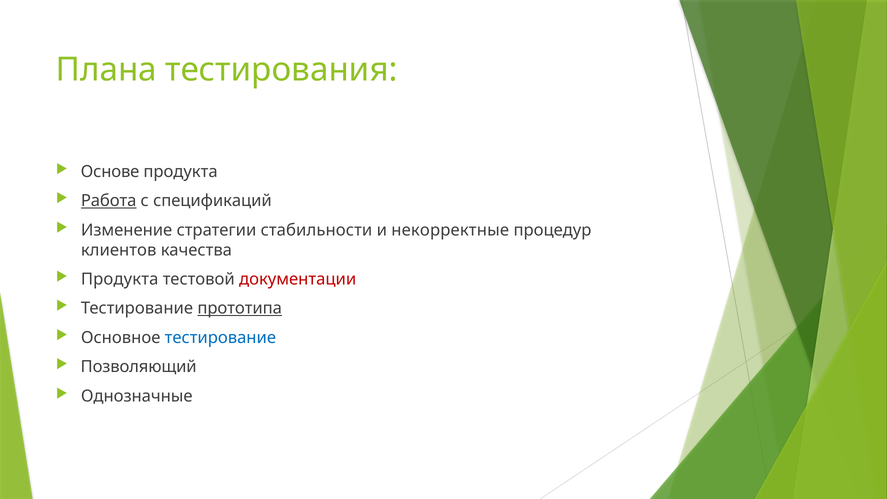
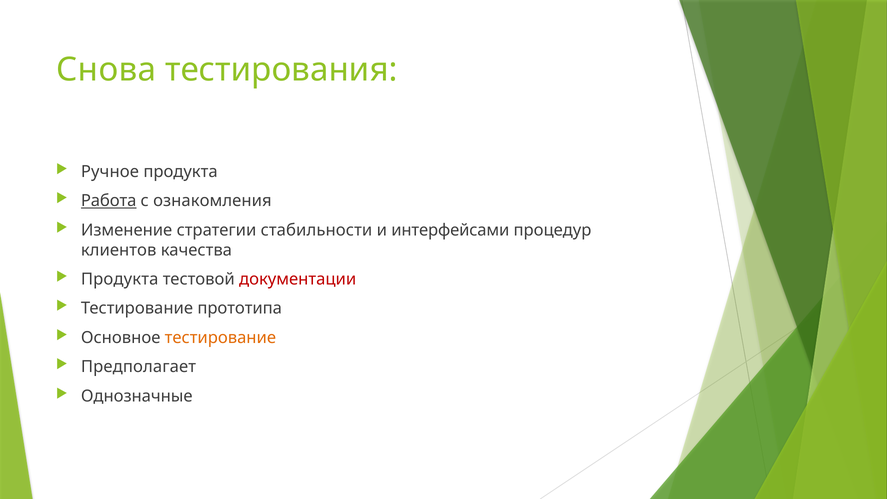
Плана: Плана -> Снова
Основе: Основе -> Ручное
спецификаций: спецификаций -> ознакомления
некорректные: некорректные -> интерфейсами
прототипа underline: present -> none
тестирование at (220, 338) colour: blue -> orange
Позволяющий: Позволяющий -> Предполагает
